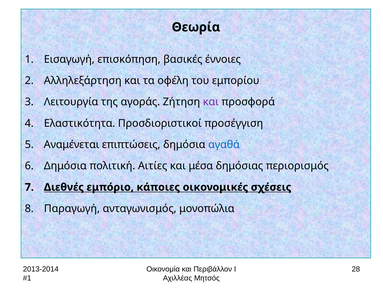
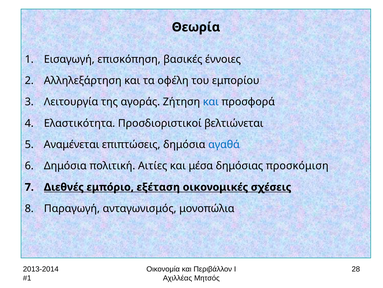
και at (211, 102) colour: purple -> blue
προσέγγιση: προσέγγιση -> βελτιώνεται
περιορισμός: περιορισμός -> προσκόμιση
κάποιες: κάποιες -> εξέταση
